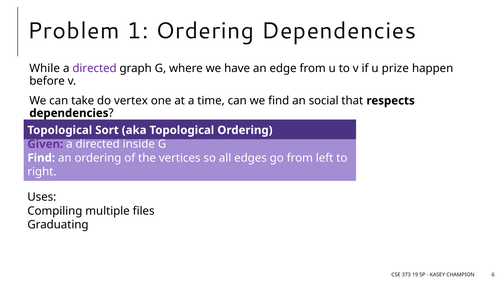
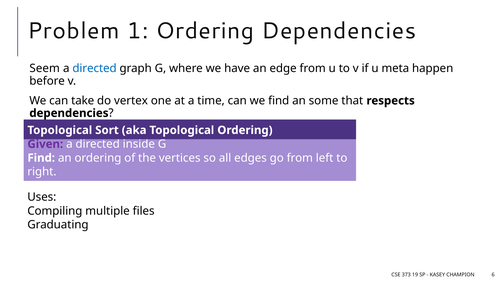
While: While -> Seem
directed at (95, 68) colour: purple -> blue
prize: prize -> meta
social: social -> some
